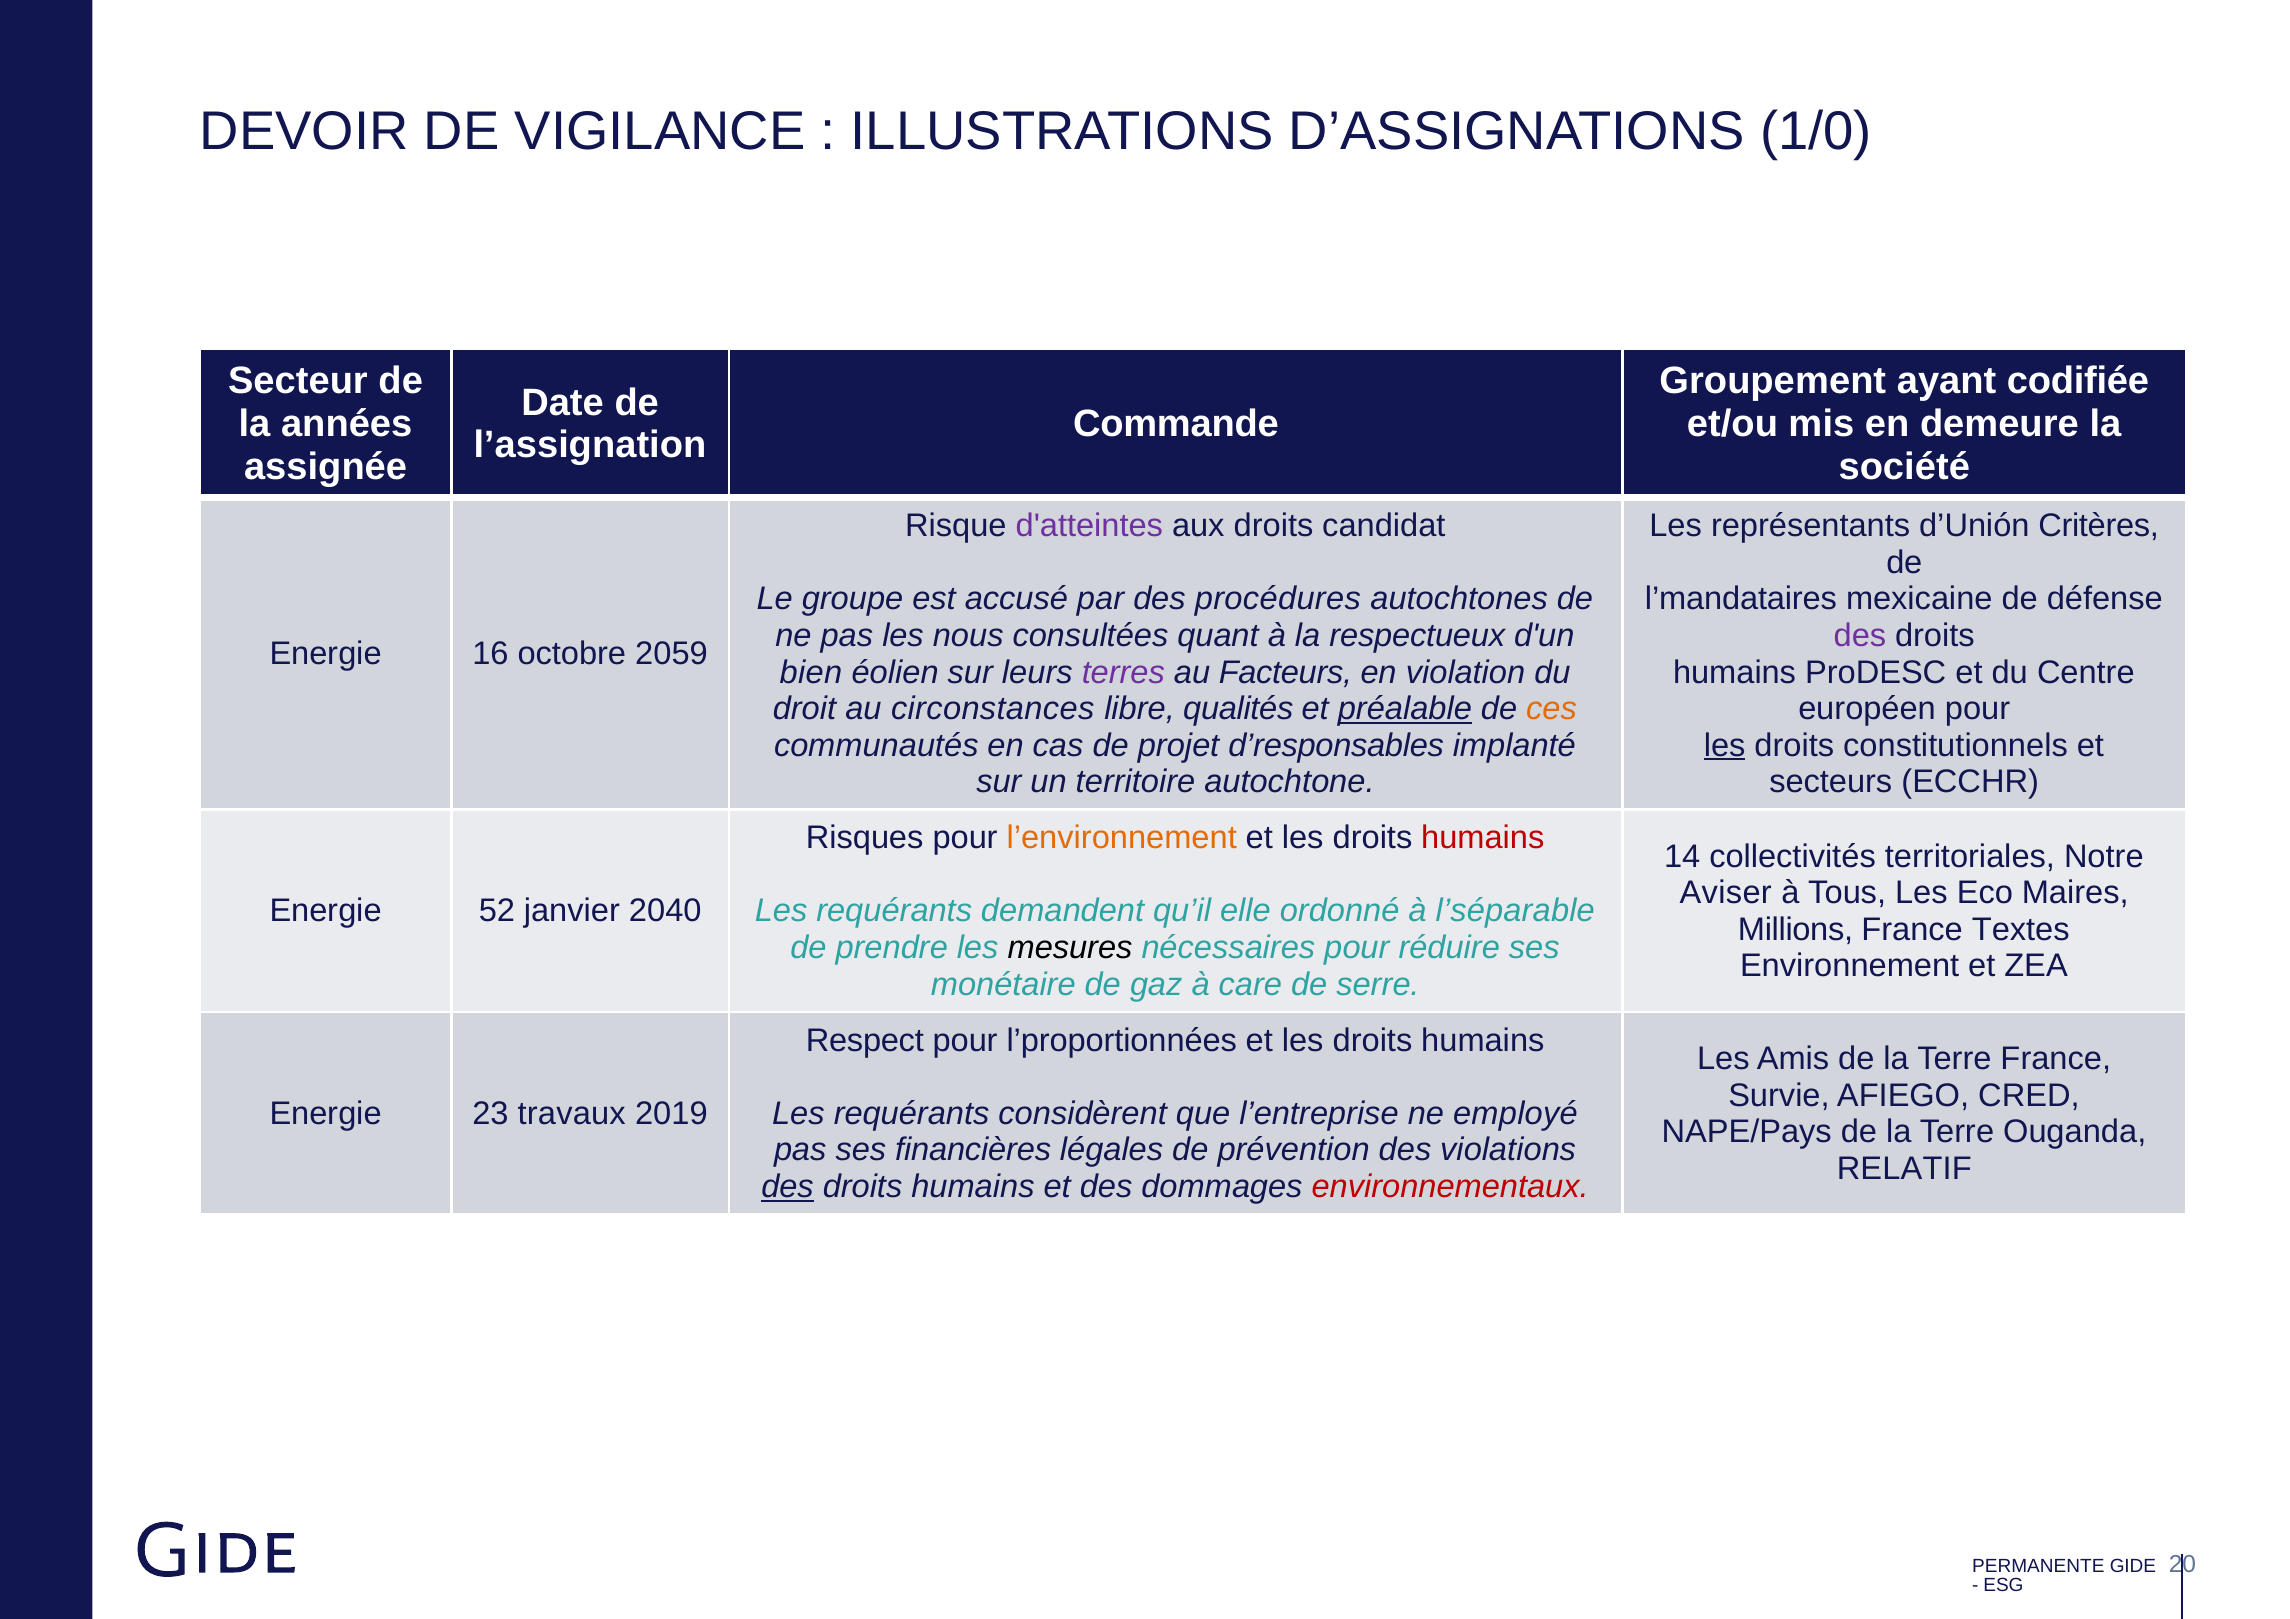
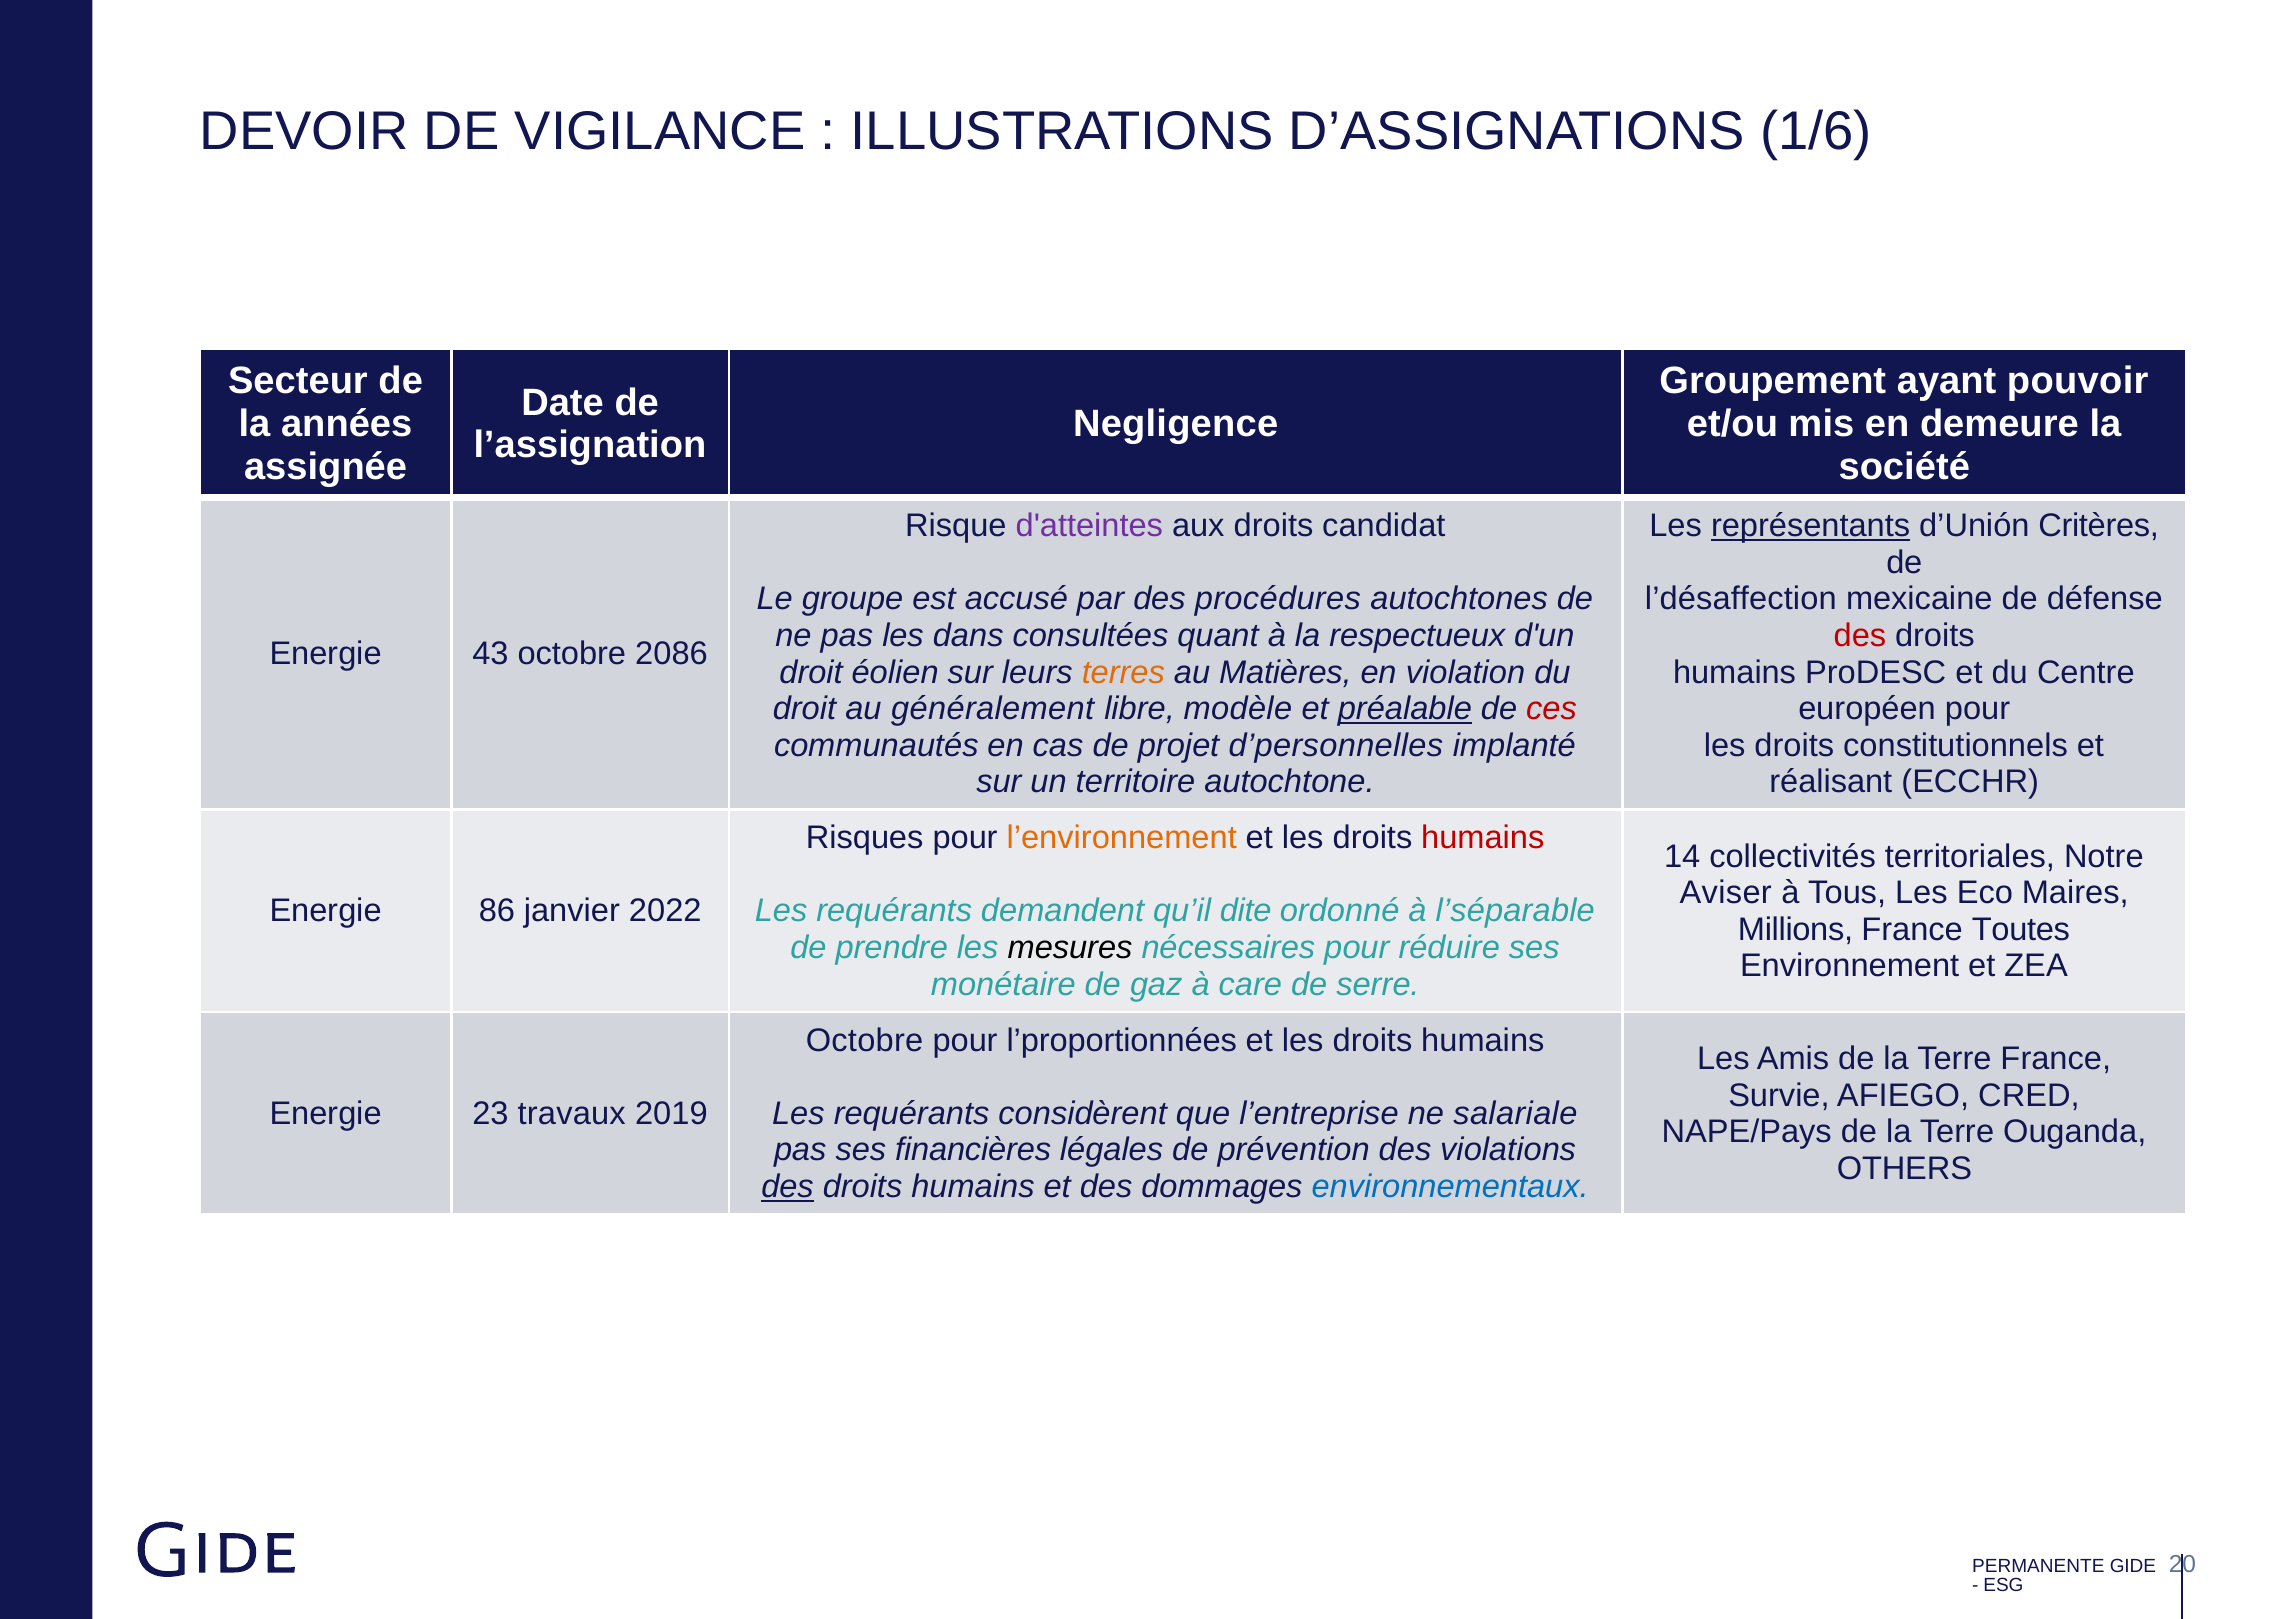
1/0: 1/0 -> 1/6
codifiée: codifiée -> pouvoir
Commande: Commande -> Negligence
représentants underline: none -> present
l’mandataires: l’mandataires -> l’désaffection
nous: nous -> dans
des at (1860, 636) colour: purple -> red
16: 16 -> 43
2059: 2059 -> 2086
bien at (811, 672): bien -> droit
terres colour: purple -> orange
Facteurs: Facteurs -> Matières
circonstances: circonstances -> généralement
qualités: qualités -> modèle
ces colour: orange -> red
d’responsables: d’responsables -> d’personnelles
les at (1725, 745) underline: present -> none
secteurs: secteurs -> réalisant
52: 52 -> 86
2040: 2040 -> 2022
elle: elle -> dite
Textes: Textes -> Toutes
Respect at (865, 1041): Respect -> Octobre
employé: employé -> salariale
RELATIF: RELATIF -> OTHERS
environnementaux colour: red -> blue
